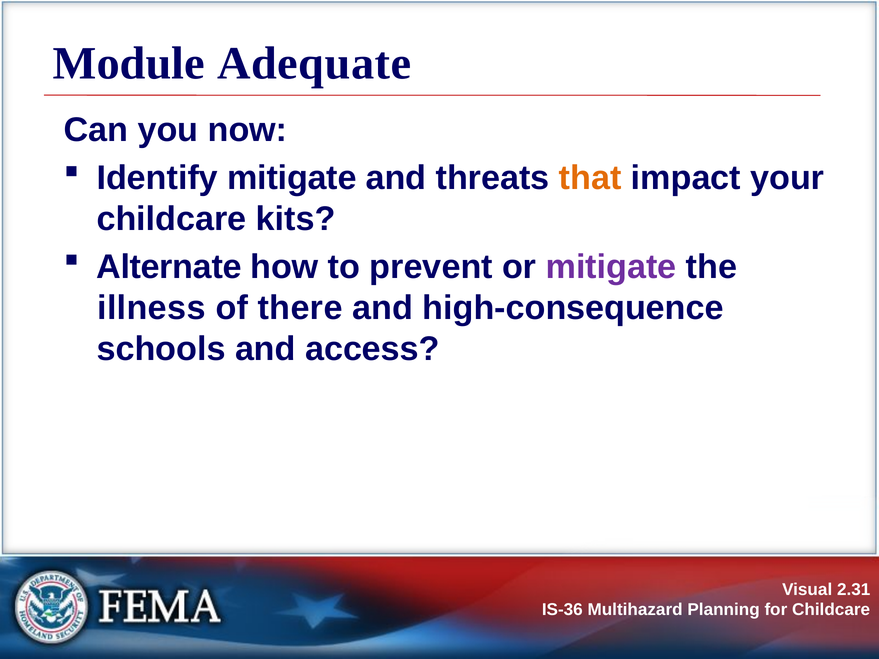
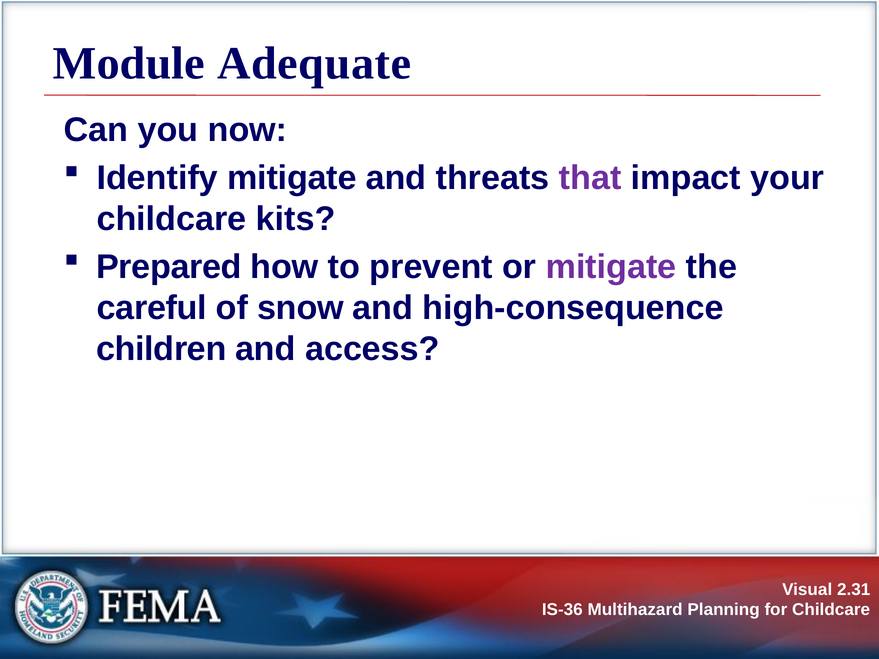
that colour: orange -> purple
Alternate: Alternate -> Prepared
illness: illness -> careful
there: there -> snow
schools: schools -> children
